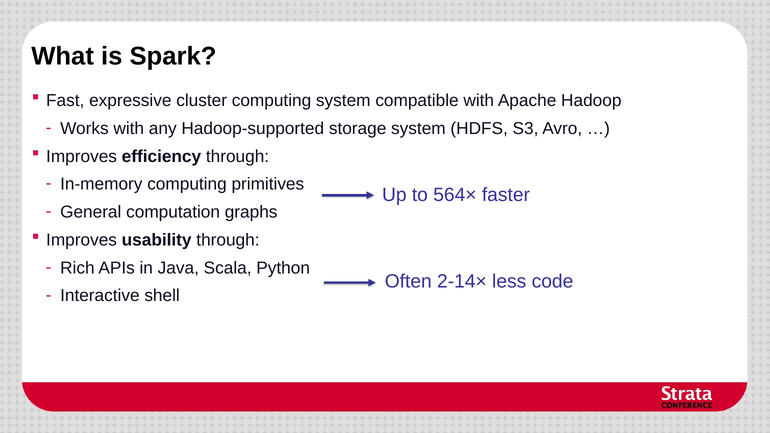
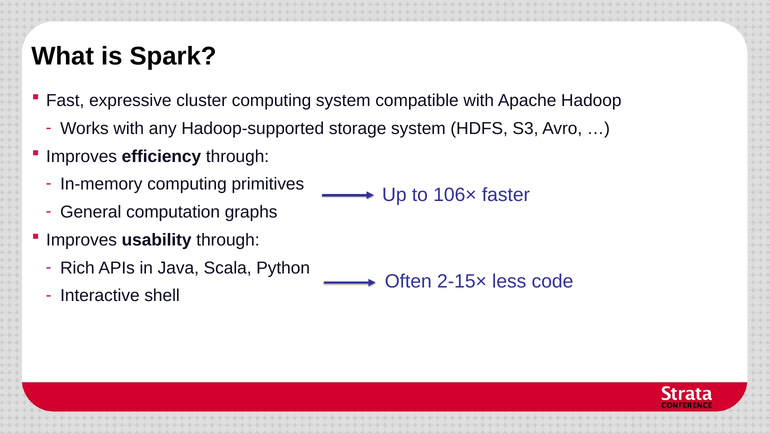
564×: 564× -> 106×
2-14×: 2-14× -> 2-15×
